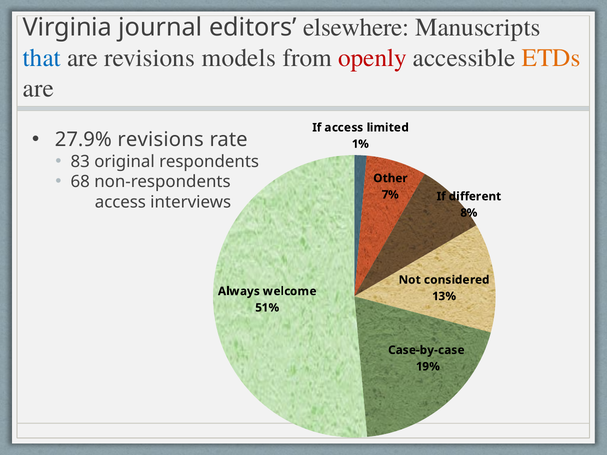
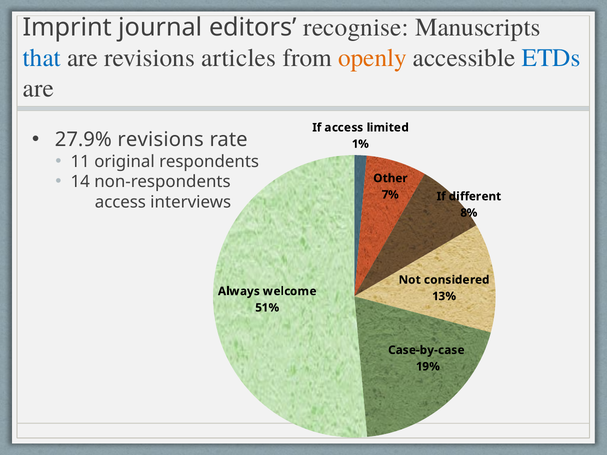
Virginia: Virginia -> Imprint
elsewhere: elsewhere -> recognise
models: models -> articles
openly colour: red -> orange
ETDs colour: orange -> blue
83: 83 -> 11
68: 68 -> 14
